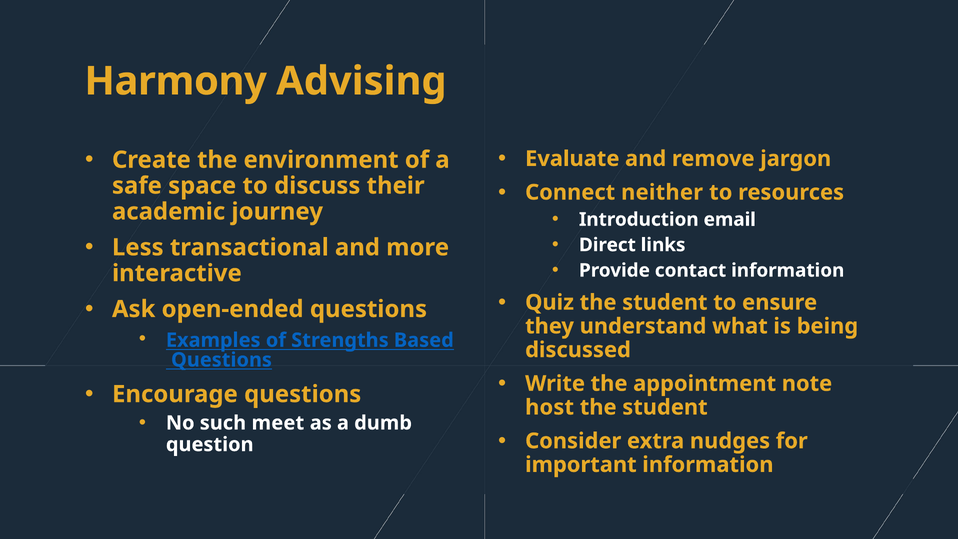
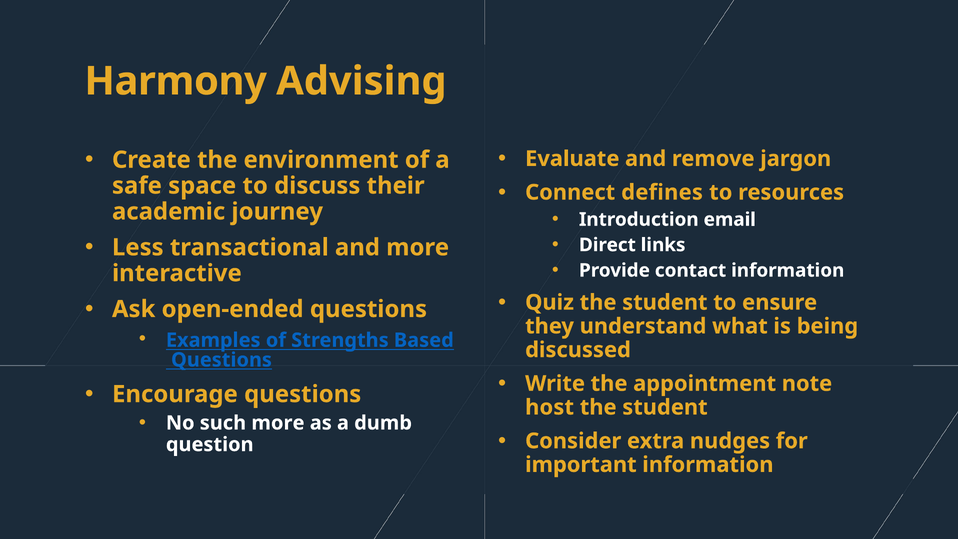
neither: neither -> defines
such meet: meet -> more
